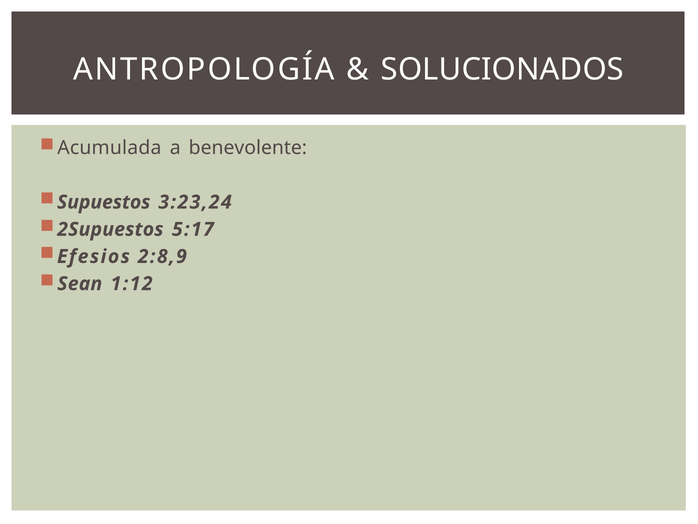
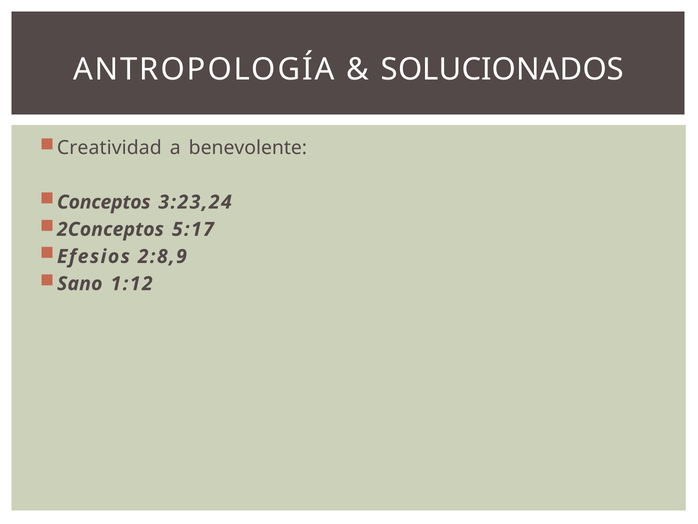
Acumulada: Acumulada -> Creatividad
Supuestos: Supuestos -> Conceptos
2Supuestos: 2Supuestos -> 2Conceptos
Sean: Sean -> Sano
